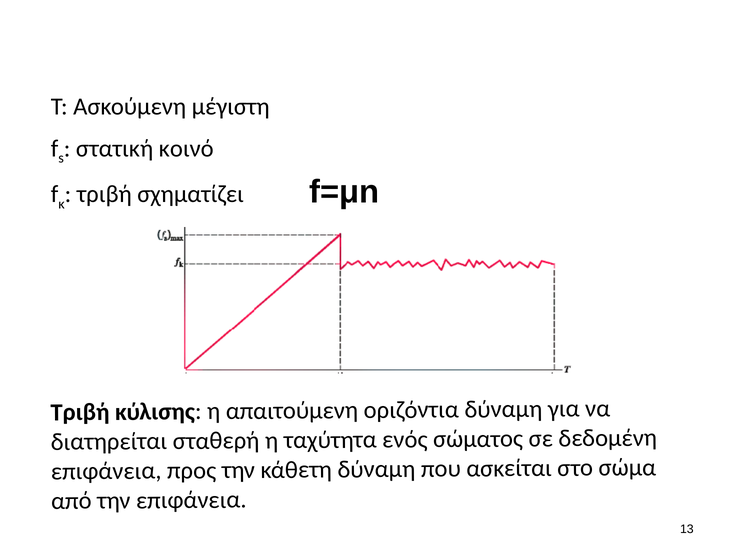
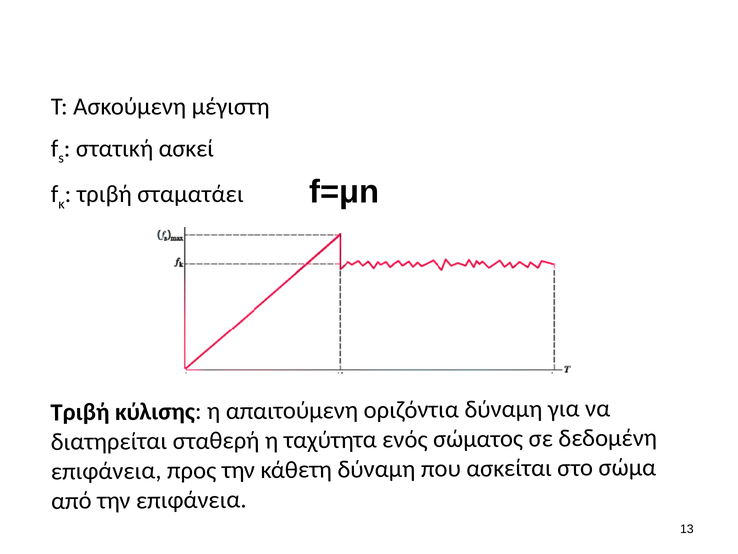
κοινό: κοινό -> ασκεί
σχηματίζει: σχηματίζει -> σταματάει
